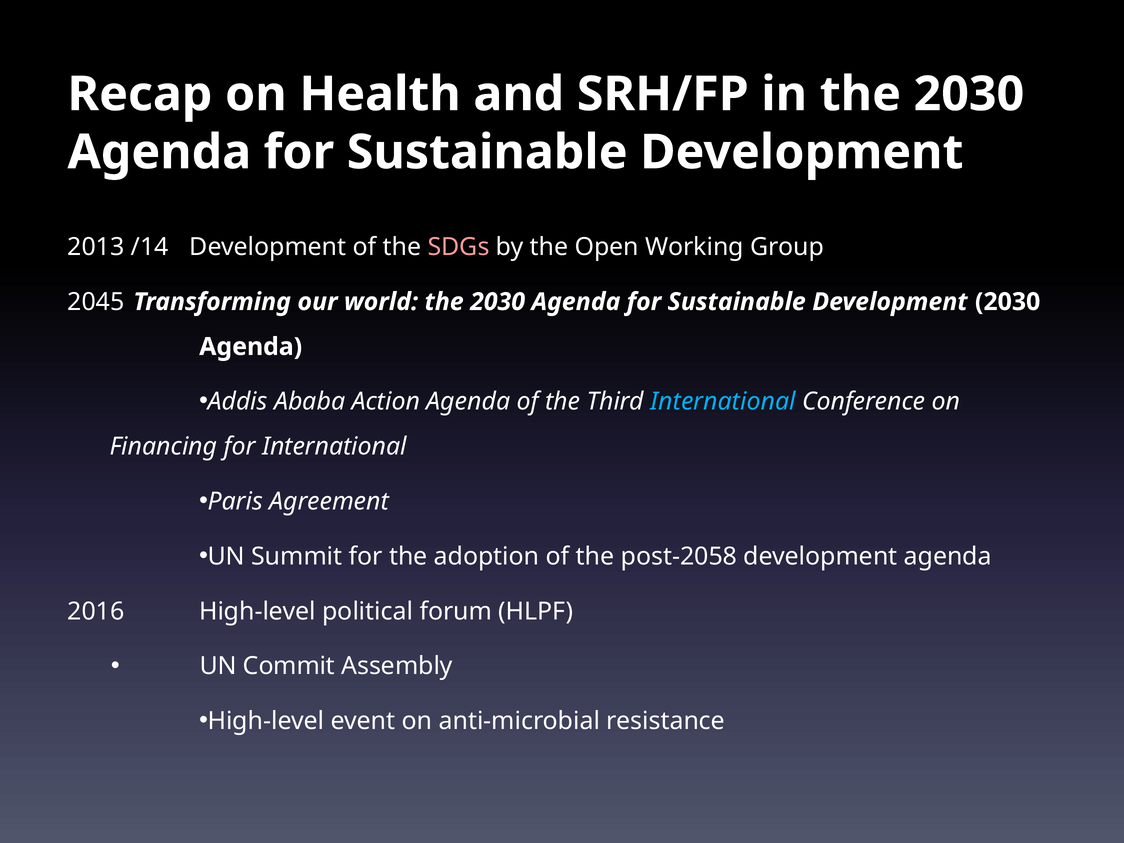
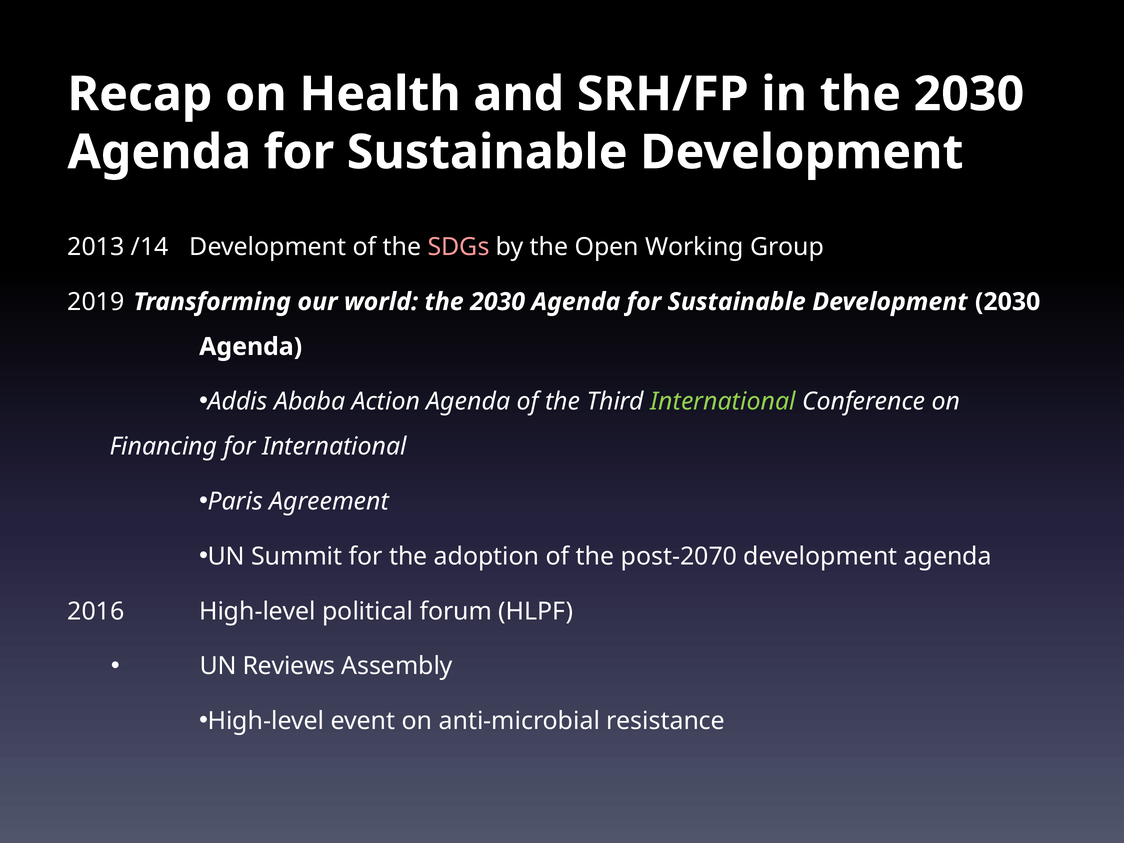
2045: 2045 -> 2019
International at (723, 402) colour: light blue -> light green
post-2058: post-2058 -> post-2070
Commit: Commit -> Reviews
